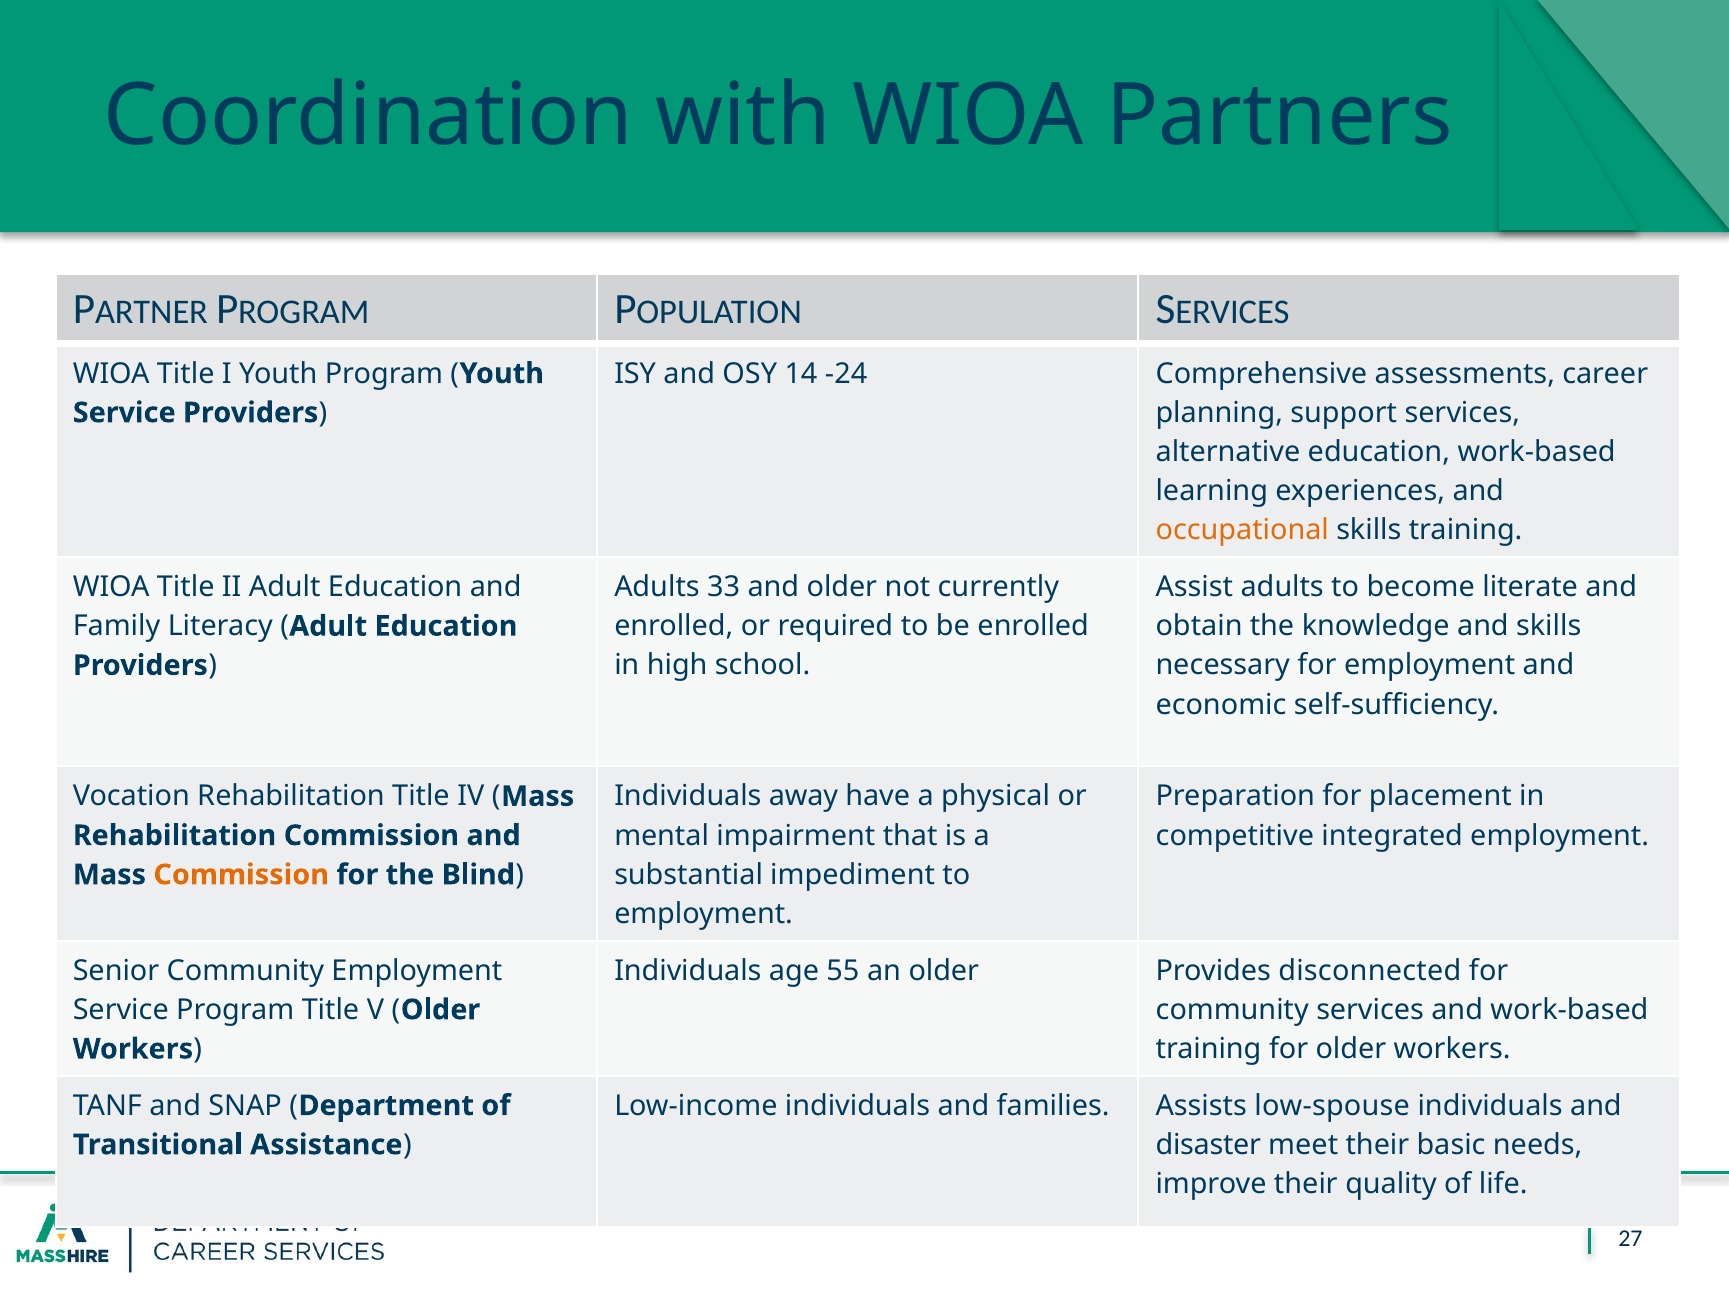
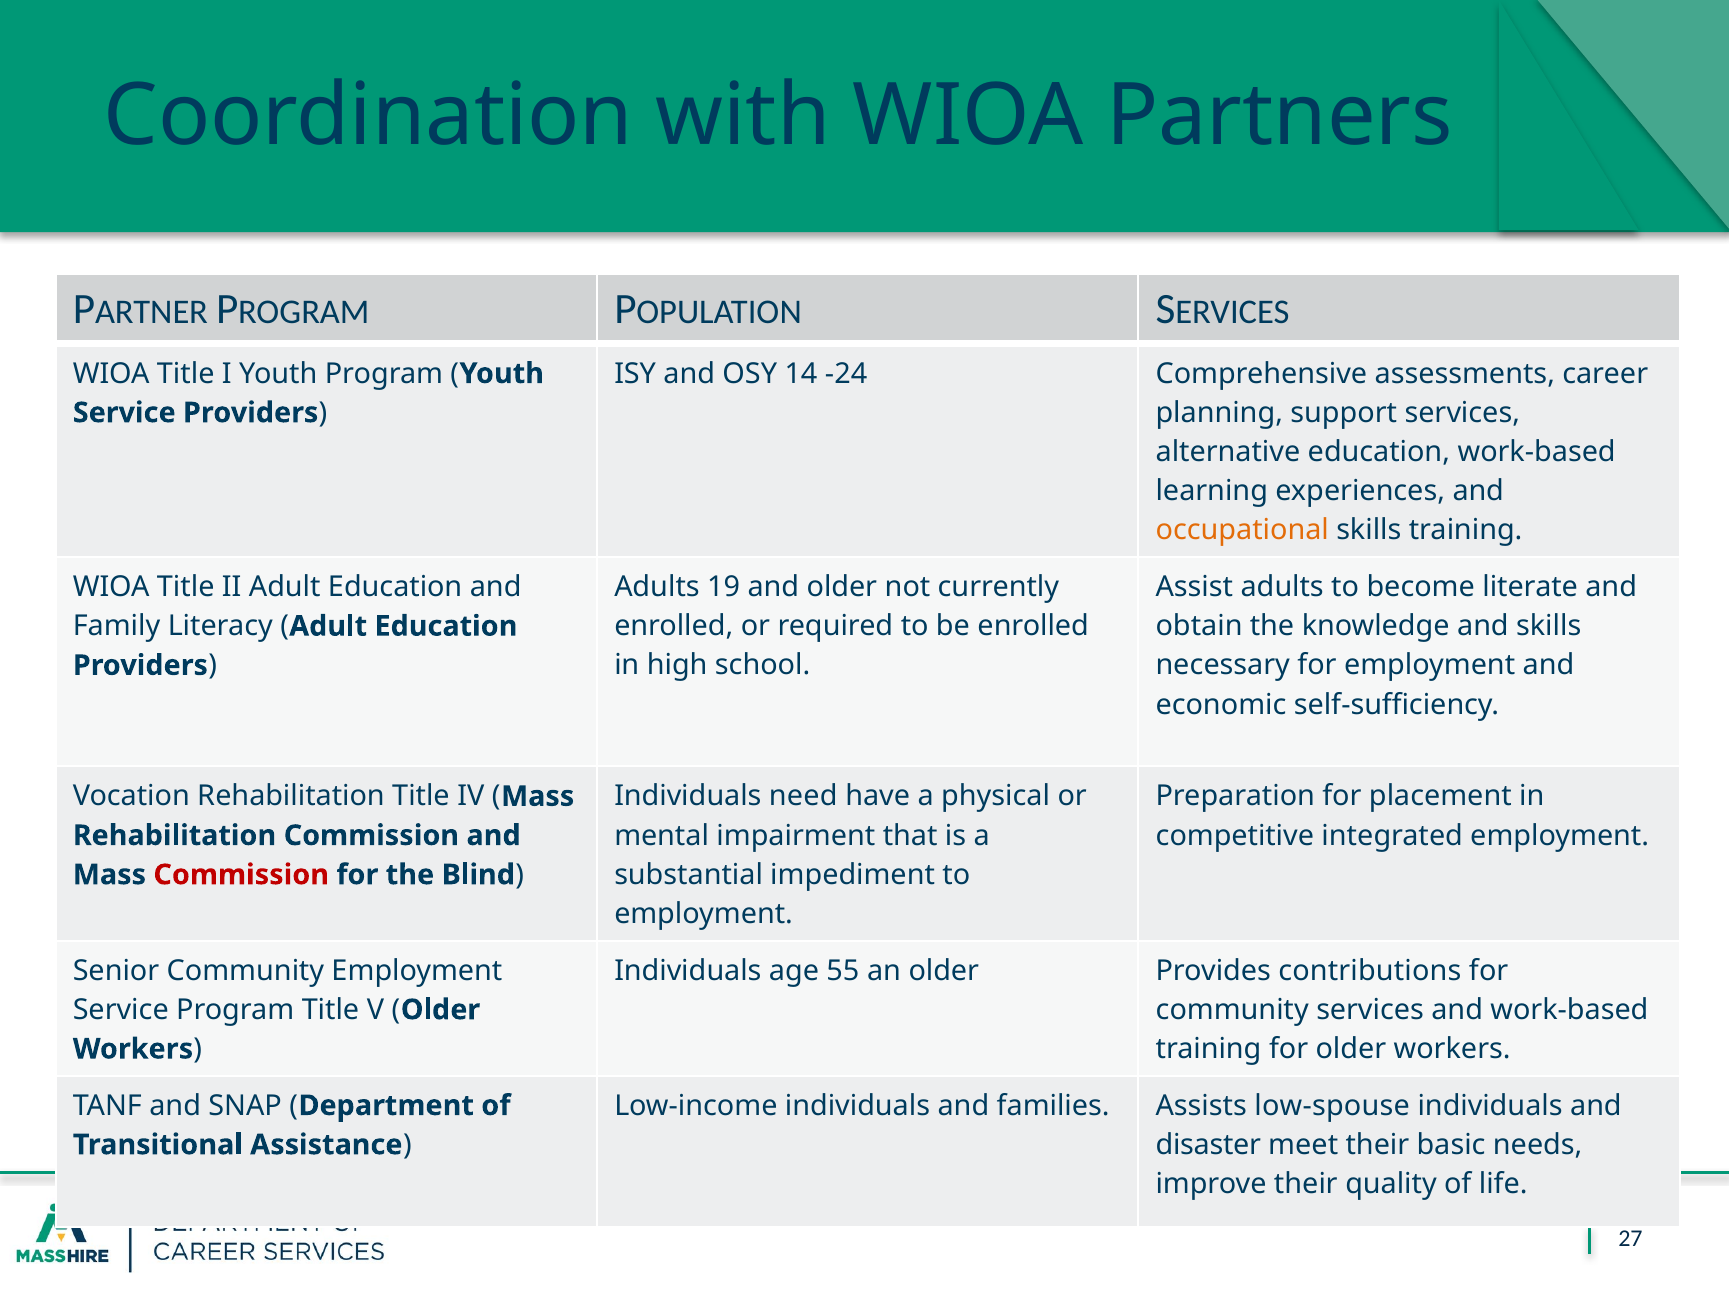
33: 33 -> 19
away: away -> need
Commission at (241, 875) colour: orange -> red
disconnected: disconnected -> contributions
